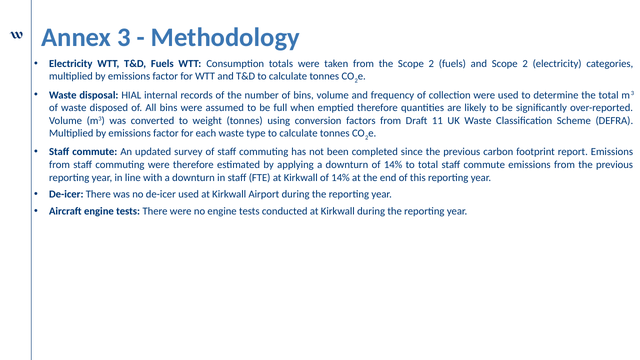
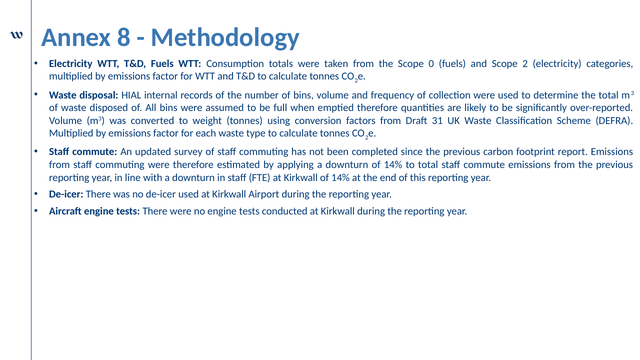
3: 3 -> 8
the Scope 2: 2 -> 0
11: 11 -> 31
